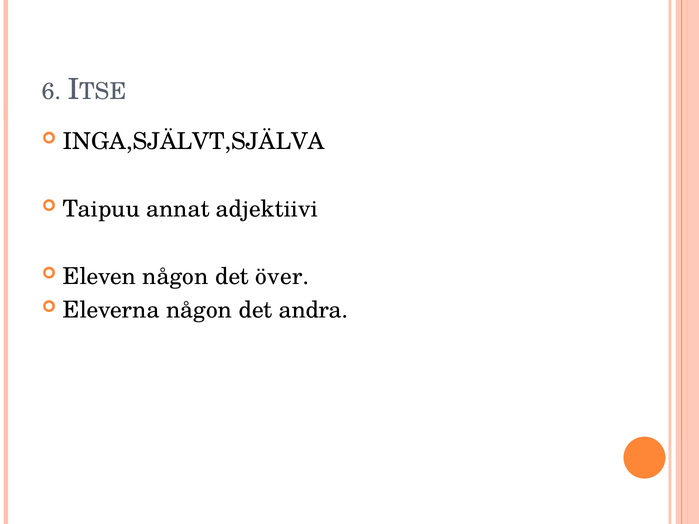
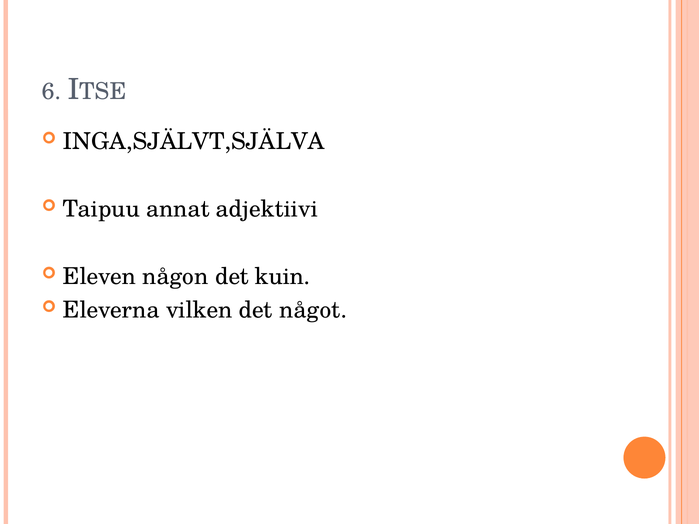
över: över -> kuin
Eleverna någon: någon -> vilken
andra: andra -> något
